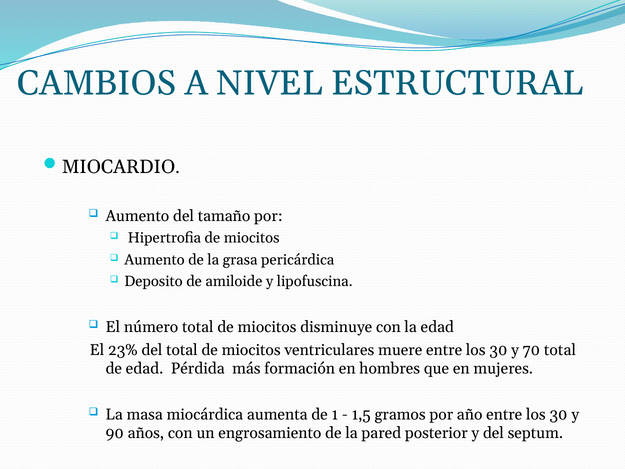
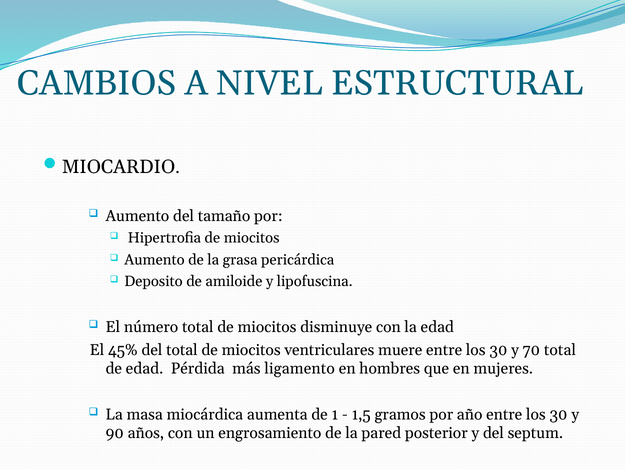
23%: 23% -> 45%
formación: formación -> ligamento
